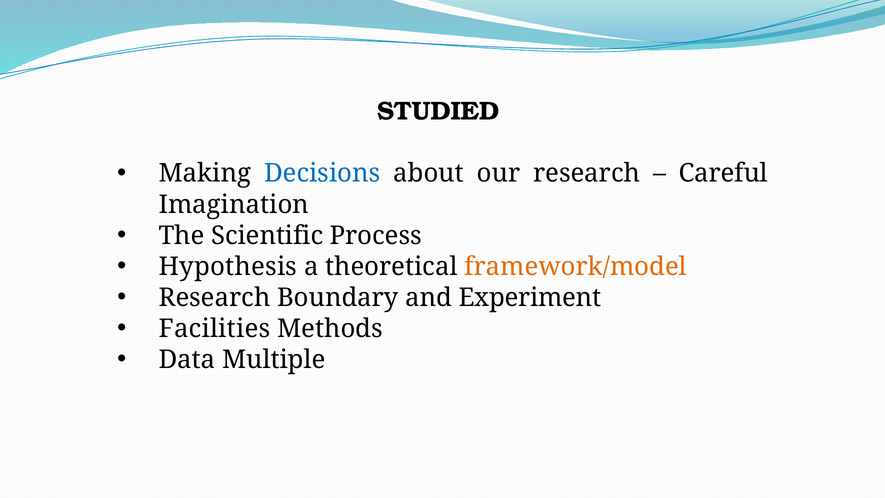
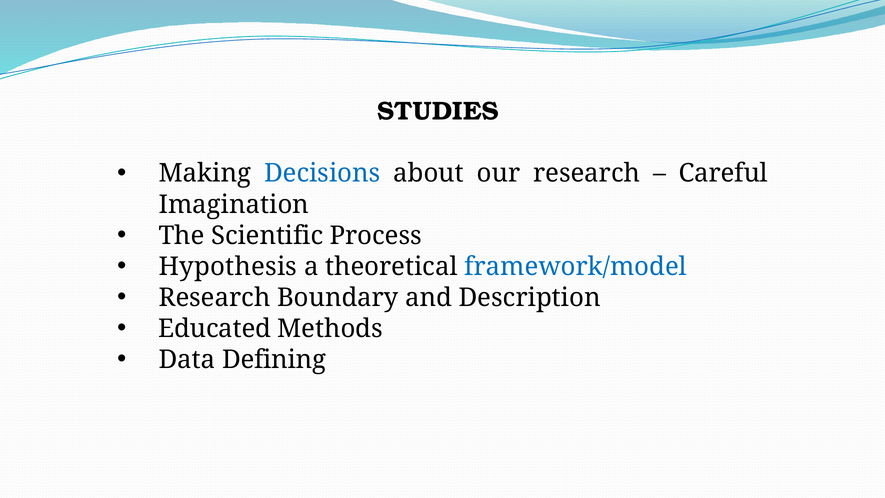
STUDIED: STUDIED -> STUDIES
framework/model colour: orange -> blue
Experiment: Experiment -> Description
Facilities: Facilities -> Educated
Multiple: Multiple -> Defining
